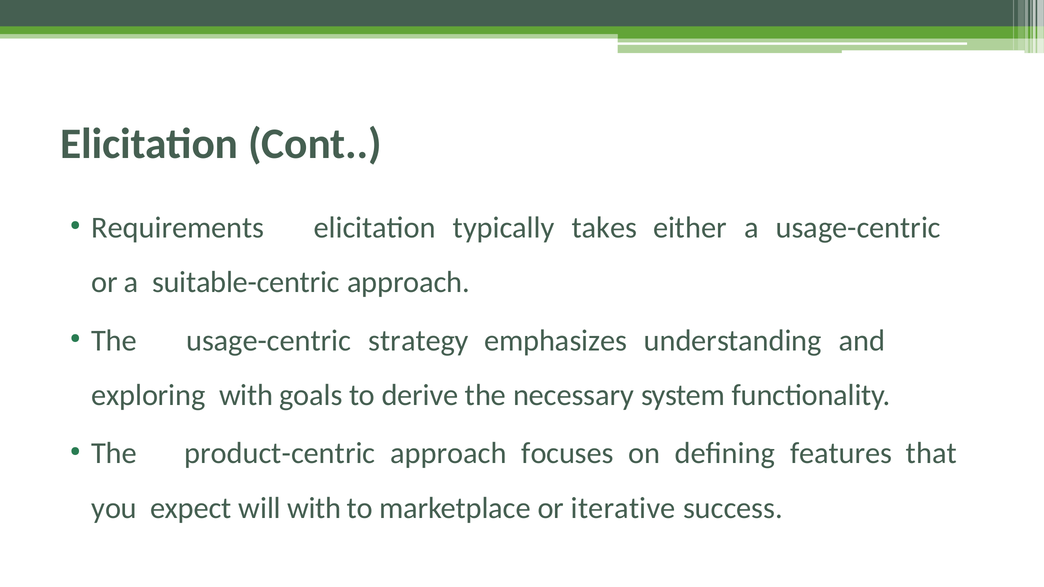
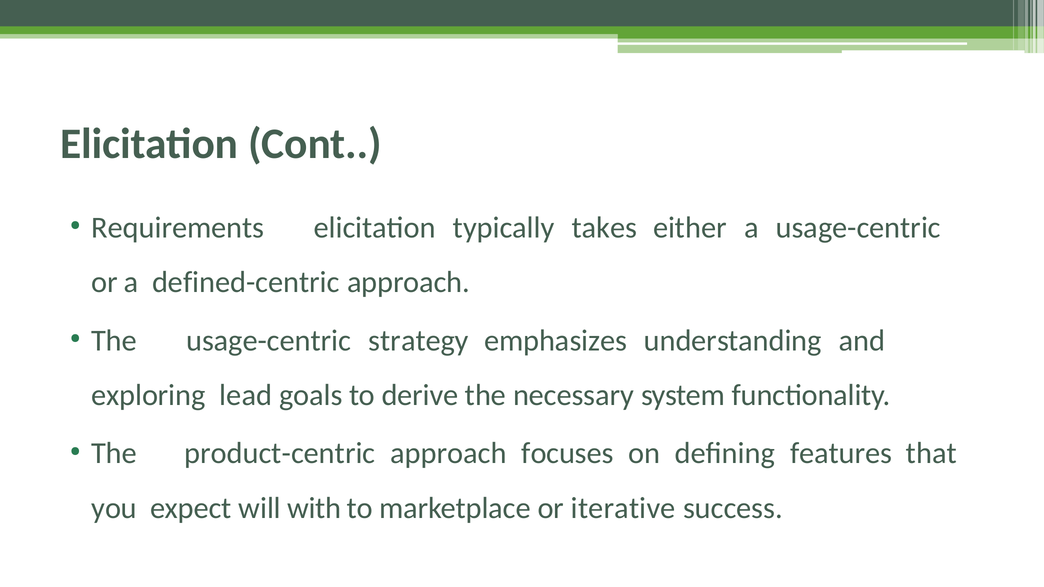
suitable-centric: suitable-centric -> defined-centric
exploring with: with -> lead
